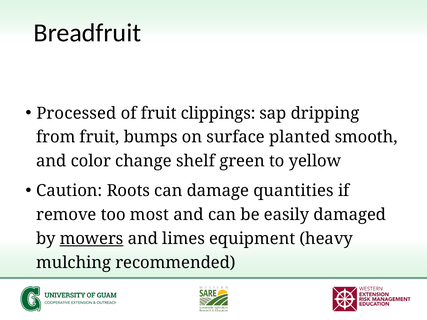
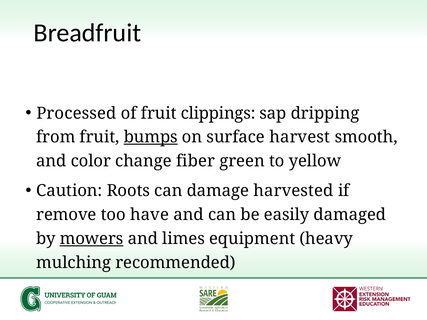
bumps underline: none -> present
planted: planted -> harvest
shelf: shelf -> fiber
quantities: quantities -> harvested
most: most -> have
